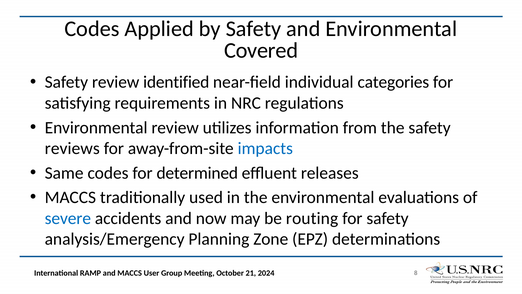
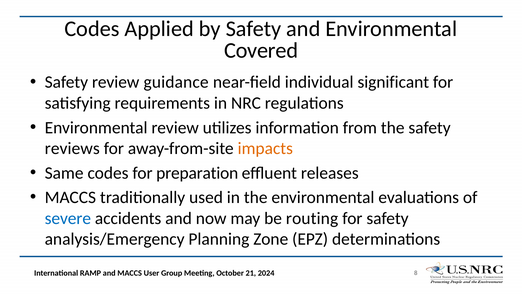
identified: identified -> guidance
categories: categories -> significant
impacts colour: blue -> orange
determined: determined -> preparation
